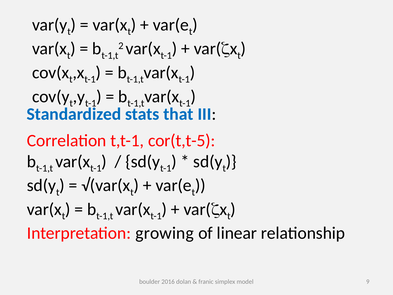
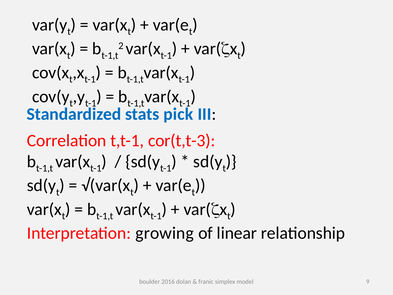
that: that -> pick
cor(t,t-5: cor(t,t-5 -> cor(t,t-3
